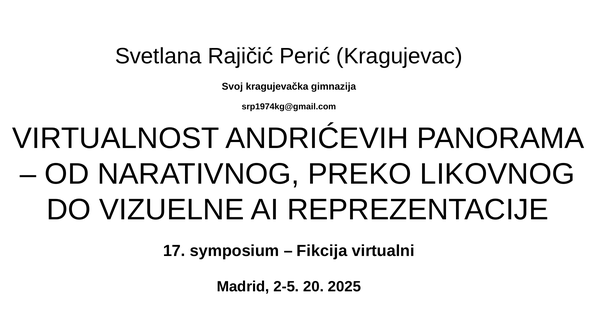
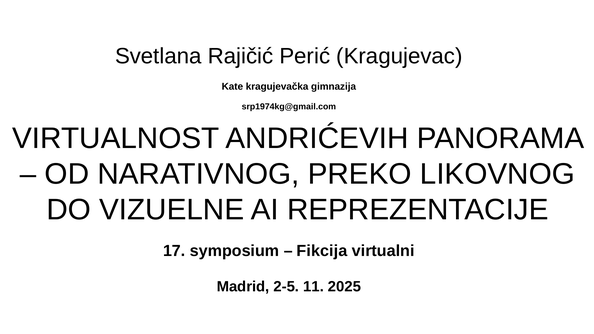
Svoj: Svoj -> Kate
20: 20 -> 11
